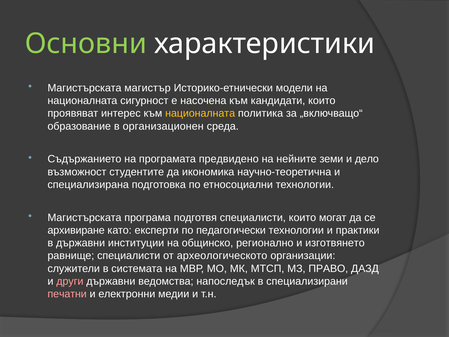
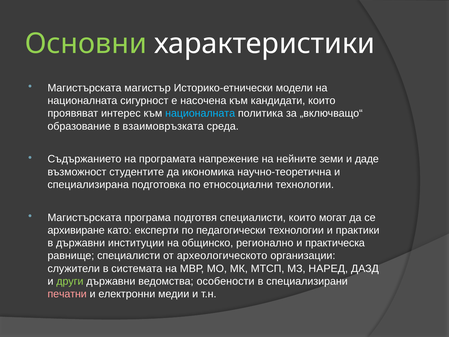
националната at (200, 113) colour: yellow -> light blue
организационен: организационен -> взаимовръзката
предвидено: предвидено -> напрежение
дело: дело -> даде
изготвянето: изготвянето -> практическа
ПРАВО: ПРАВО -> НАРЕД
други colour: pink -> light green
напоследък: напоследък -> особености
